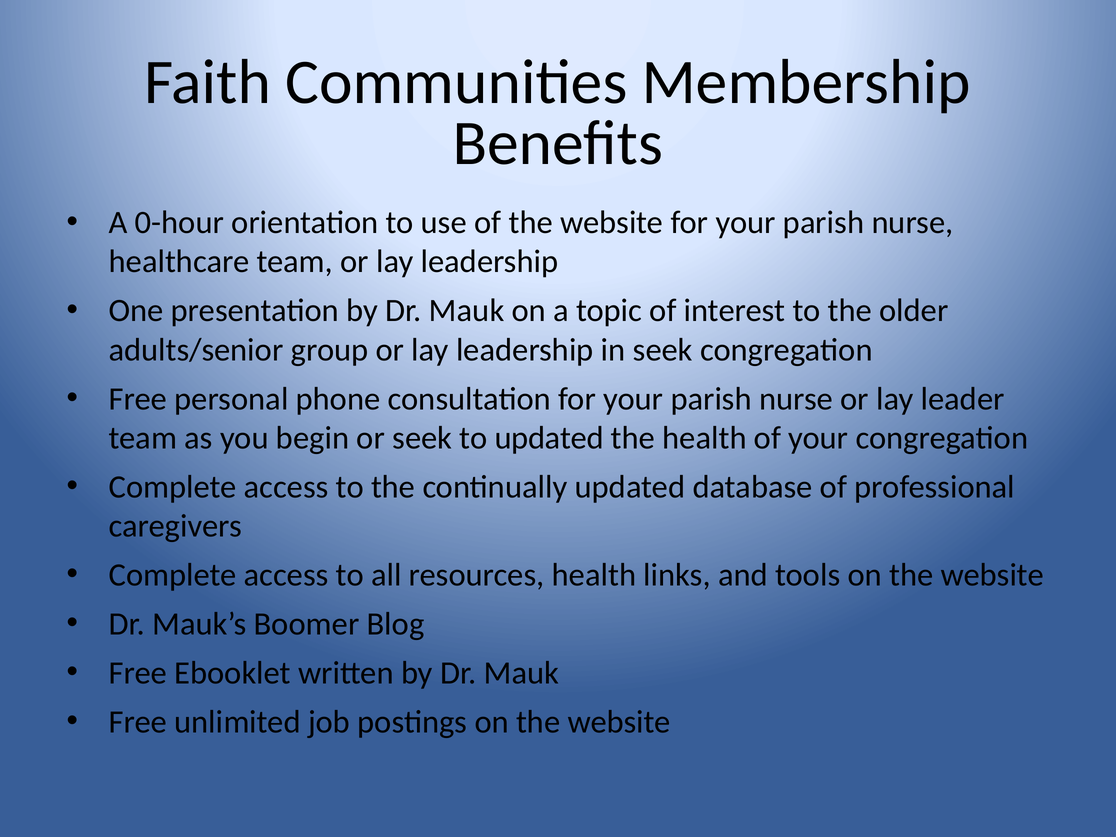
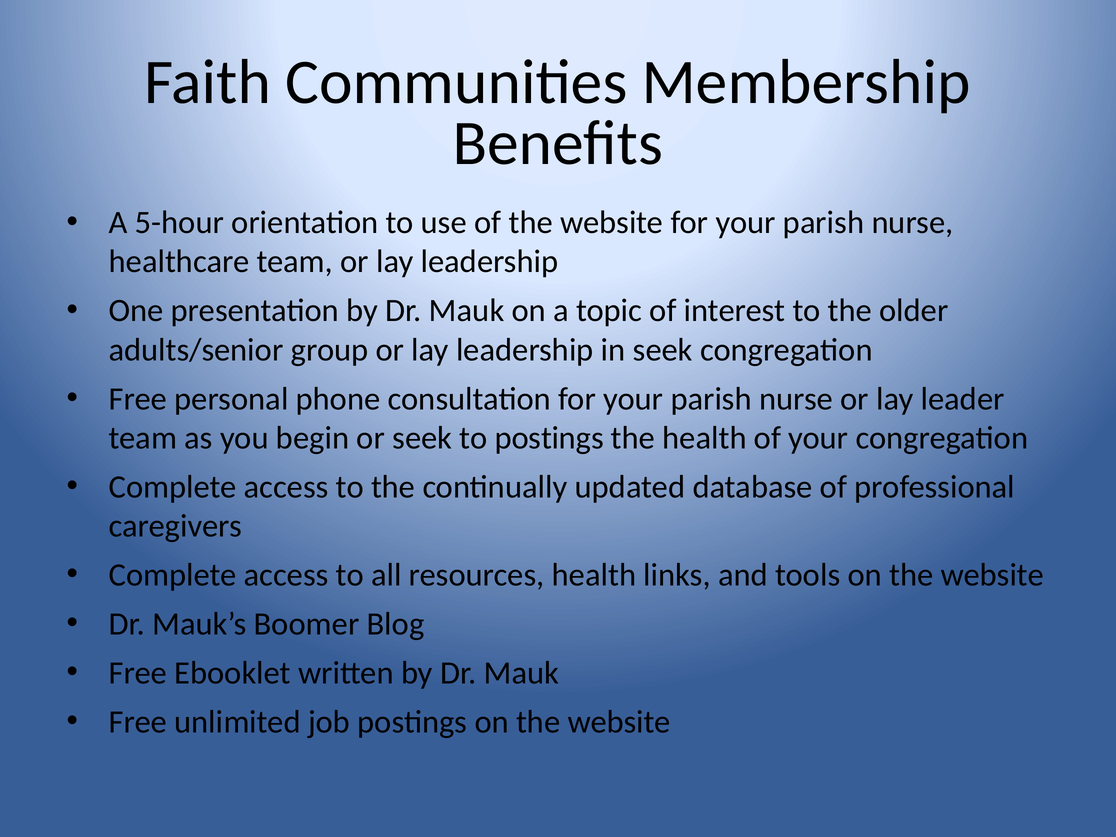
0-hour: 0-hour -> 5-hour
to updated: updated -> postings
